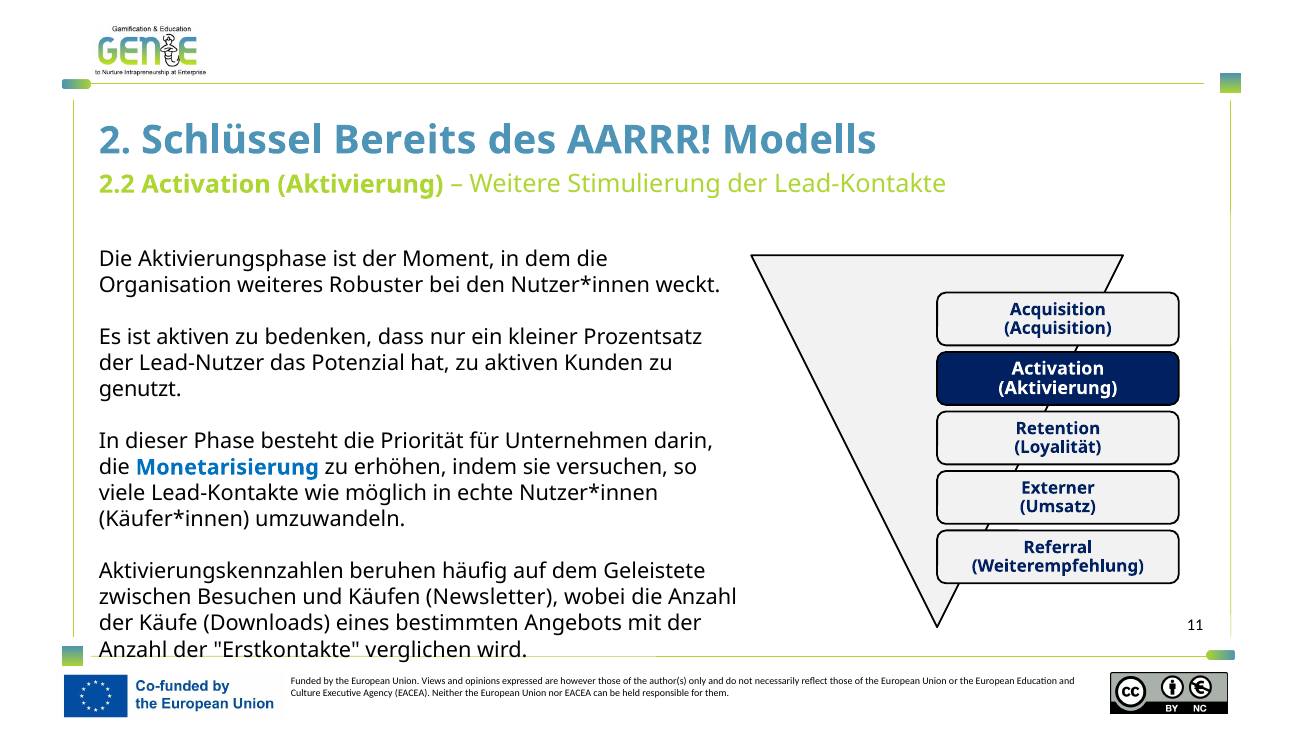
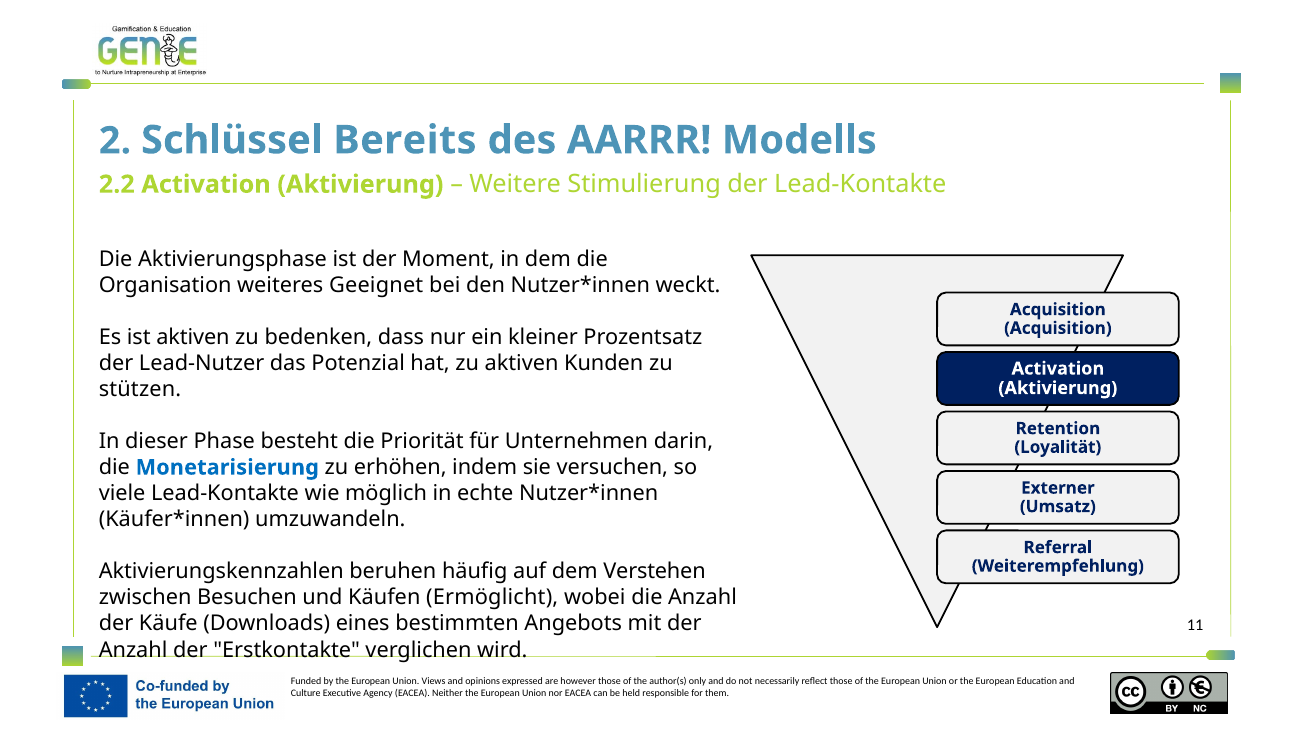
Robuster: Robuster -> Geeignet
genutzt: genutzt -> stützen
Geleistete: Geleistete -> Verstehen
Newsletter: Newsletter -> Ermöglicht
